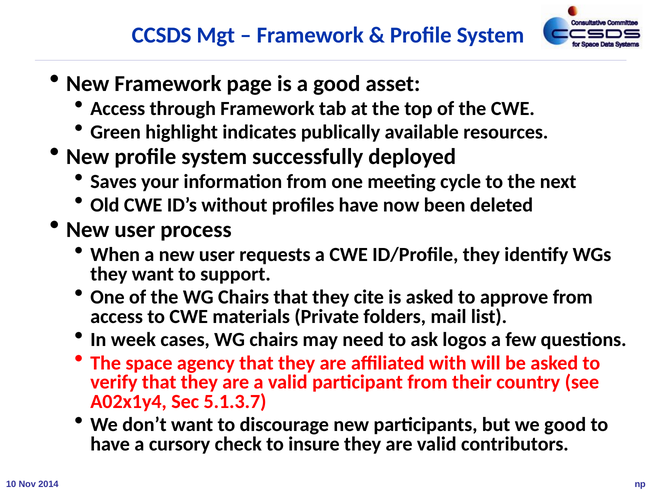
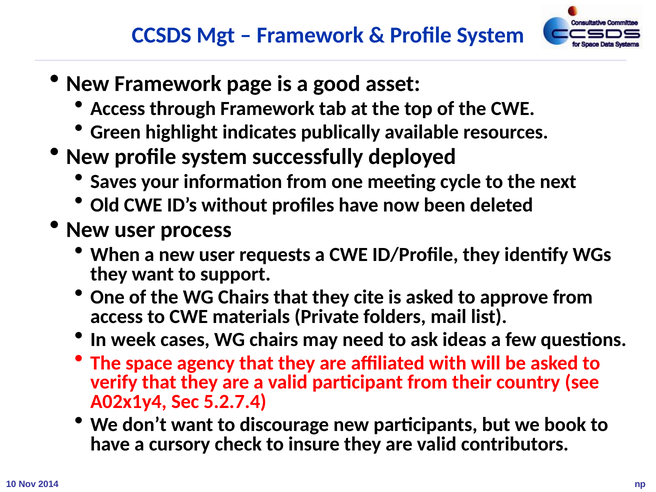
logos: logos -> ideas
5.1.3.7: 5.1.3.7 -> 5.2.7.4
we good: good -> book
